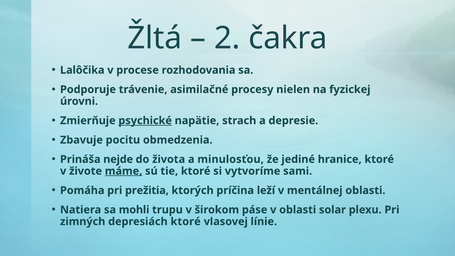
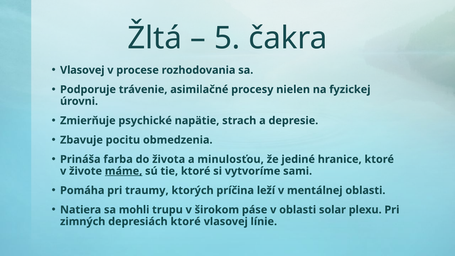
2: 2 -> 5
Lalôčika at (82, 70): Lalôčika -> Vlasovej
psychické underline: present -> none
nejde: nejde -> farba
prežitia: prežitia -> traumy
